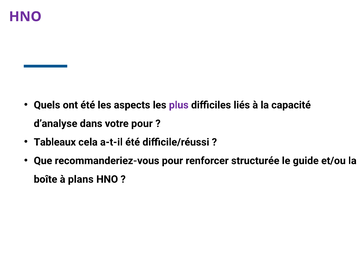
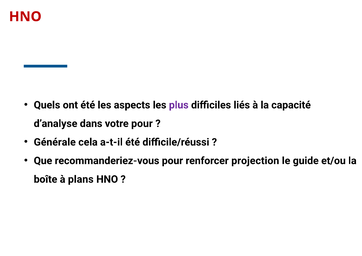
HNO at (25, 17) colour: purple -> red
Tableaux: Tableaux -> Générale
structurée: structurée -> projection
